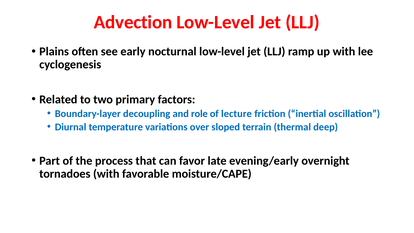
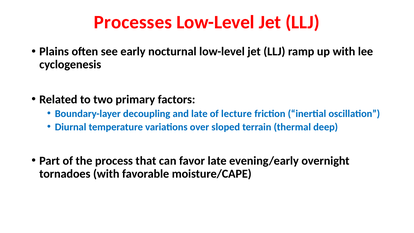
Advection: Advection -> Processes
and role: role -> late
